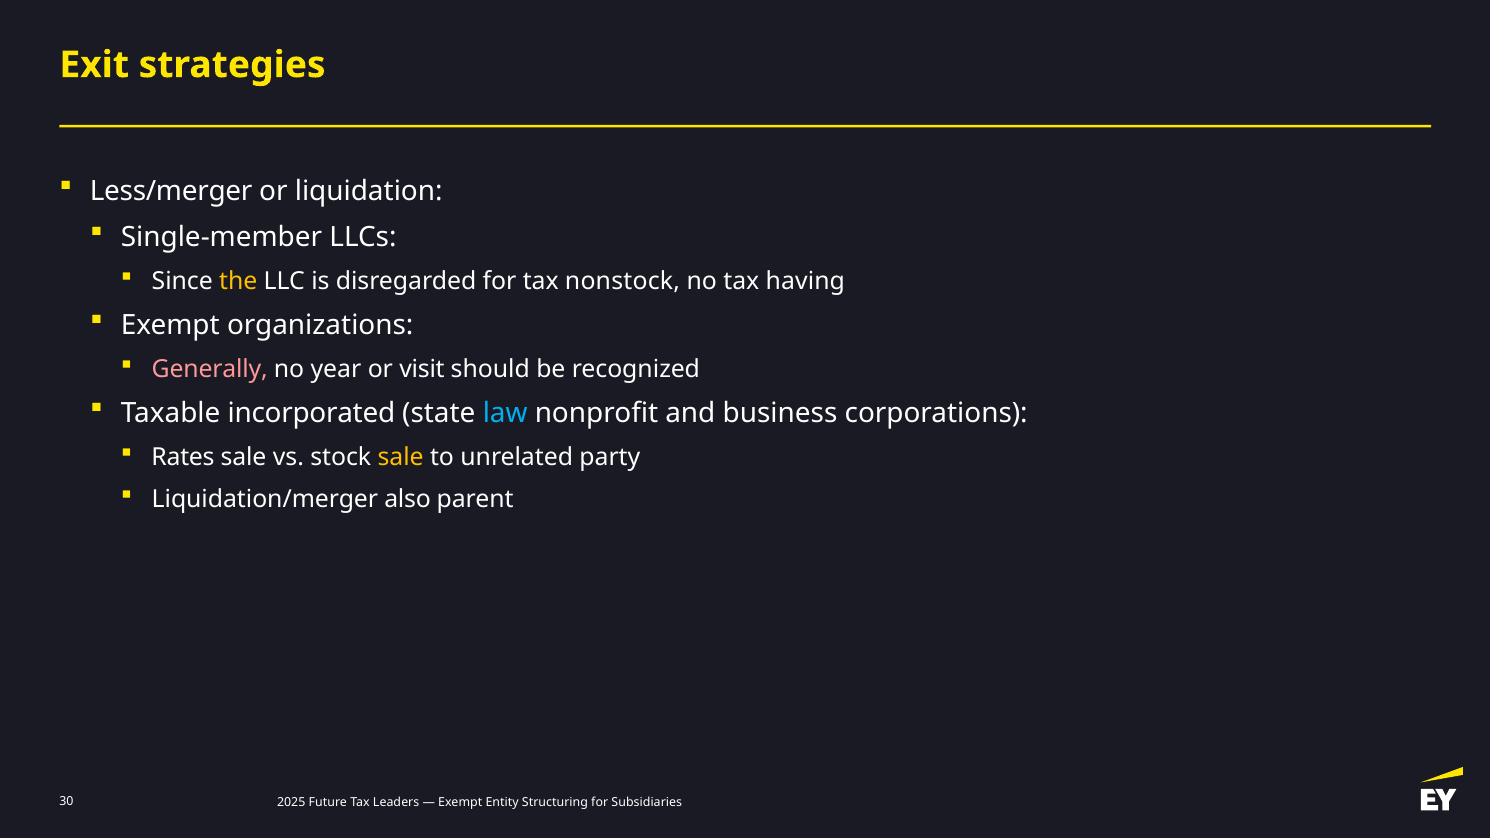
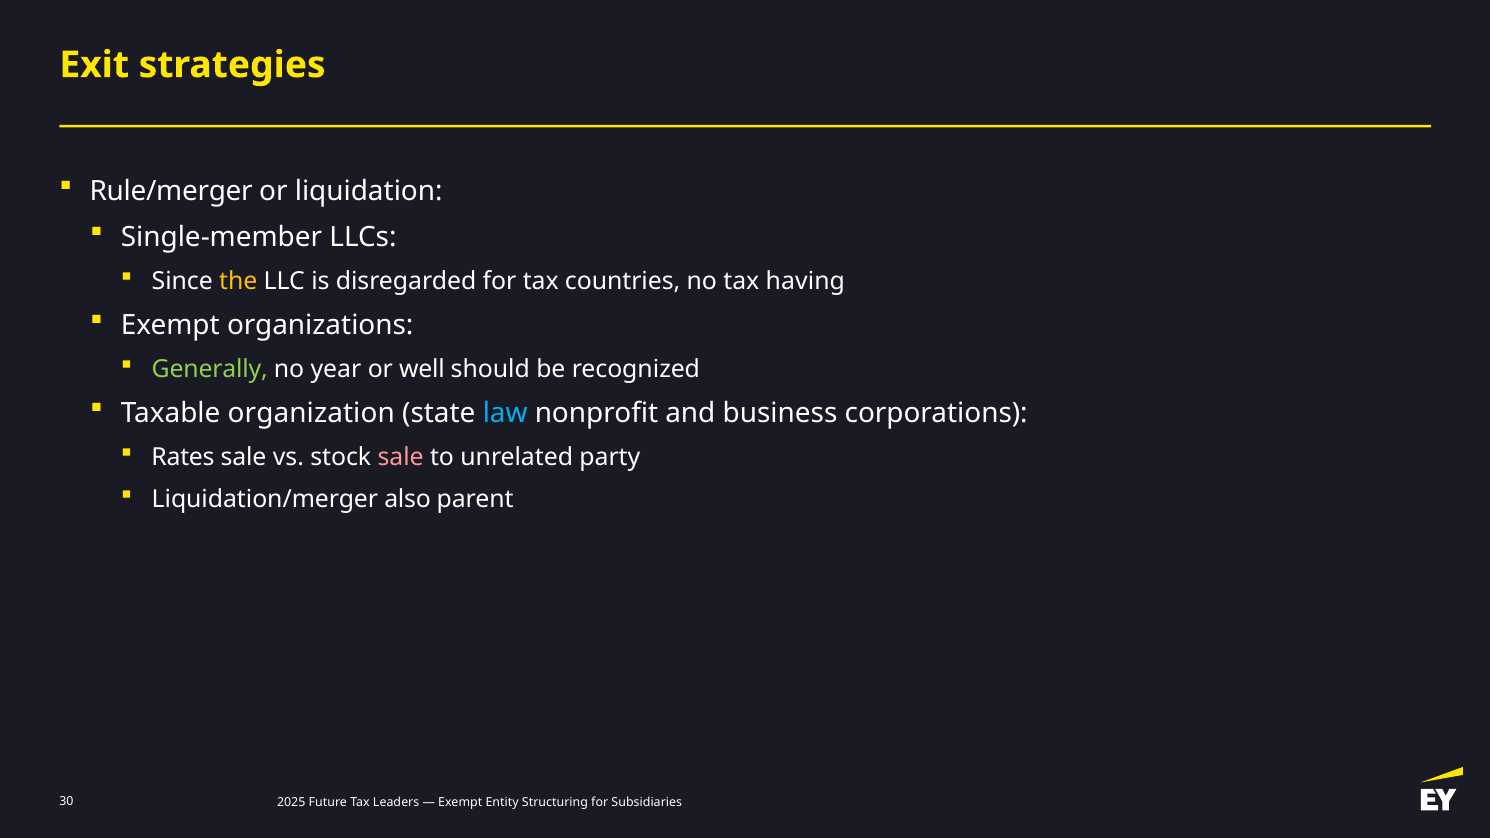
Less/merger: Less/merger -> Rule/merger
nonstock: nonstock -> countries
Generally colour: pink -> light green
visit: visit -> well
incorporated: incorporated -> organization
sale at (401, 457) colour: yellow -> pink
